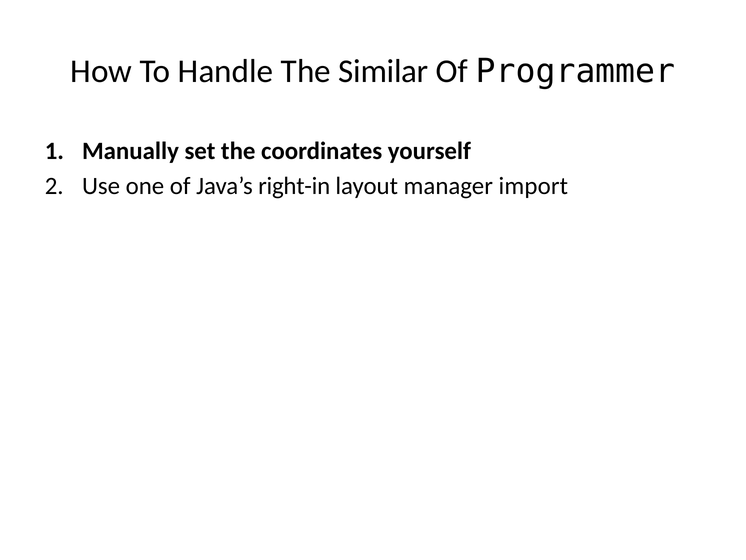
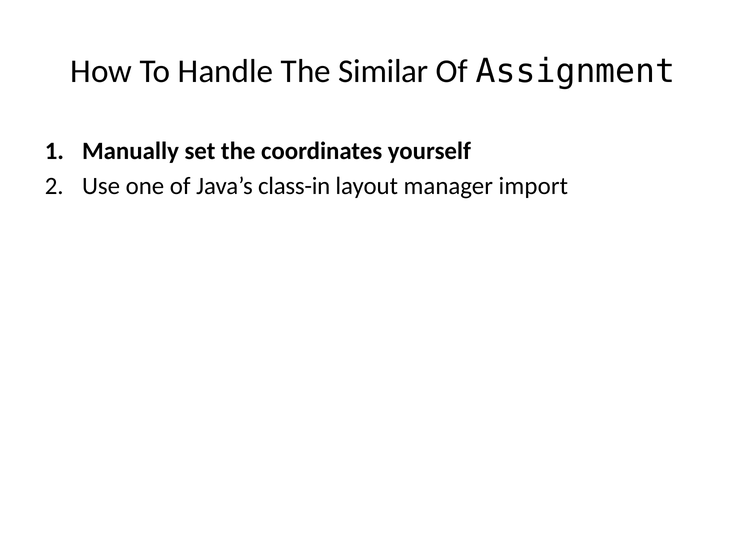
Programmer: Programmer -> Assignment
right-in: right-in -> class-in
